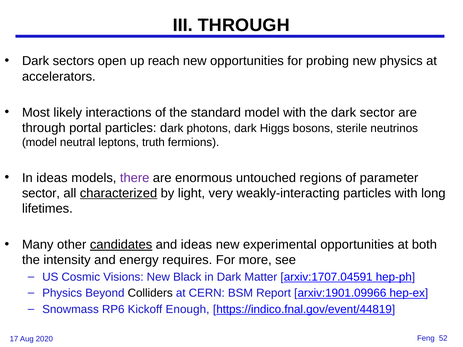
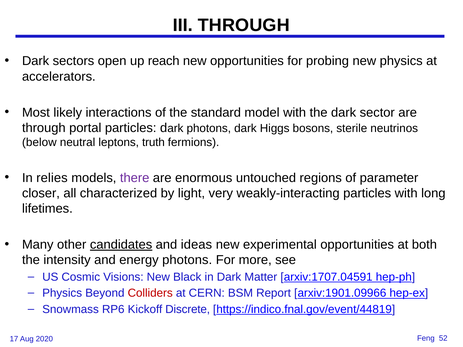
model at (39, 143): model -> below
In ideas: ideas -> relies
sector at (41, 193): sector -> closer
characterized underline: present -> none
energy requires: requires -> photons
Colliders colour: black -> red
Enough: Enough -> Discrete
